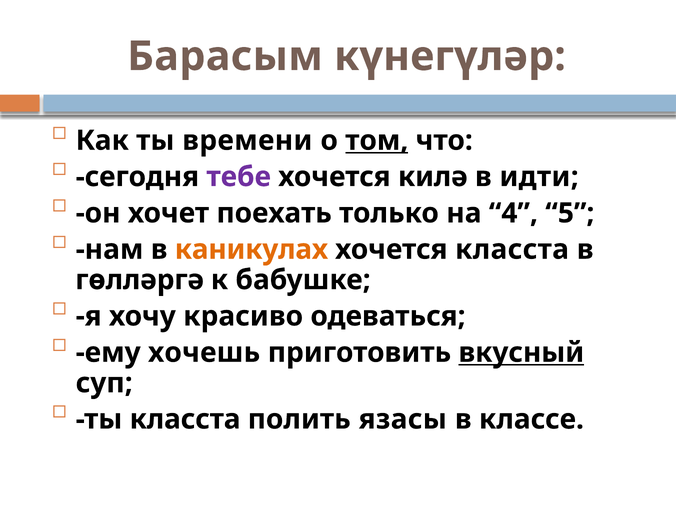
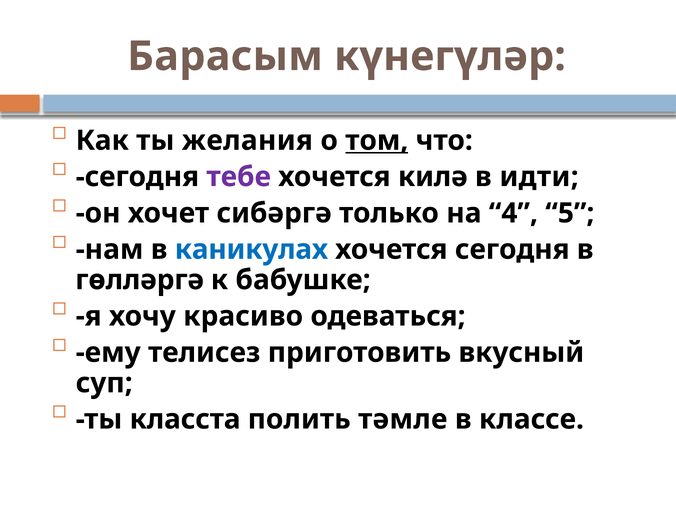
времени: времени -> желания
поехать: поехать -> сибәргә
каникулах colour: orange -> blue
хочется класста: класста -> сегодня
хочешь: хочешь -> телисез
вкусный underline: present -> none
язасы: язасы -> тәмле
